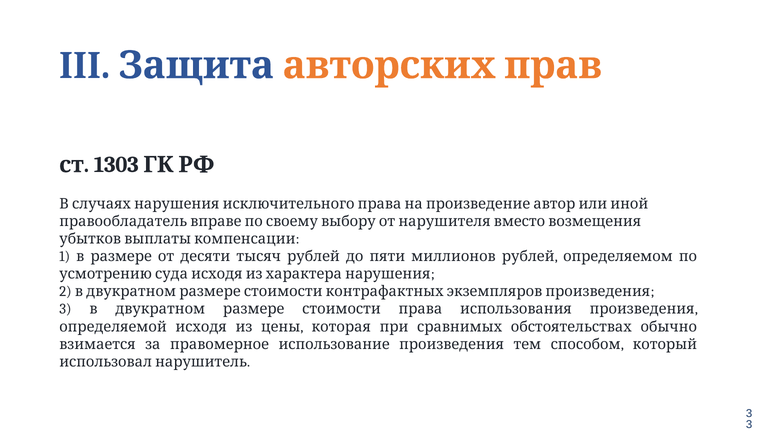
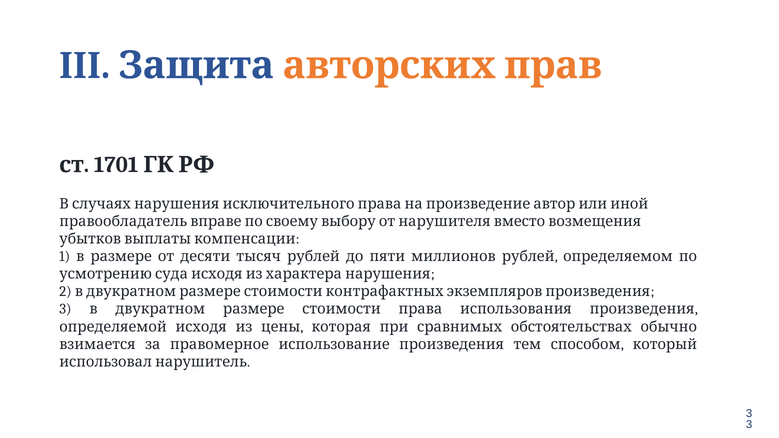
1303: 1303 -> 1701
